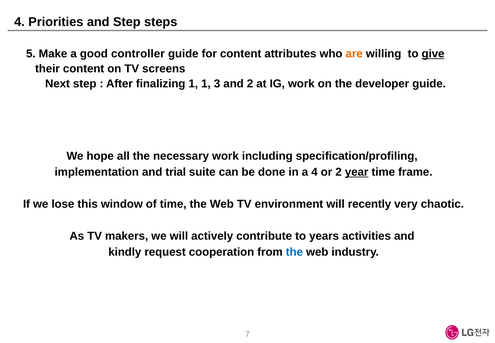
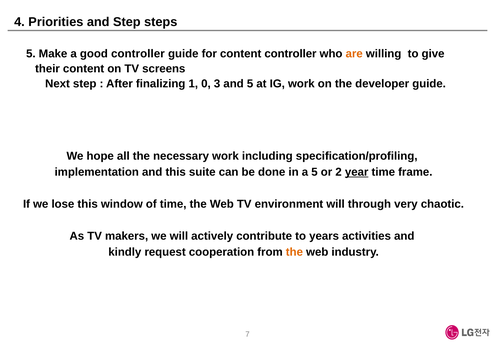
content attributes: attributes -> controller
give underline: present -> none
1 1: 1 -> 0
and 2: 2 -> 5
and trial: trial -> this
a 4: 4 -> 5
recently: recently -> through
the at (294, 252) colour: blue -> orange
